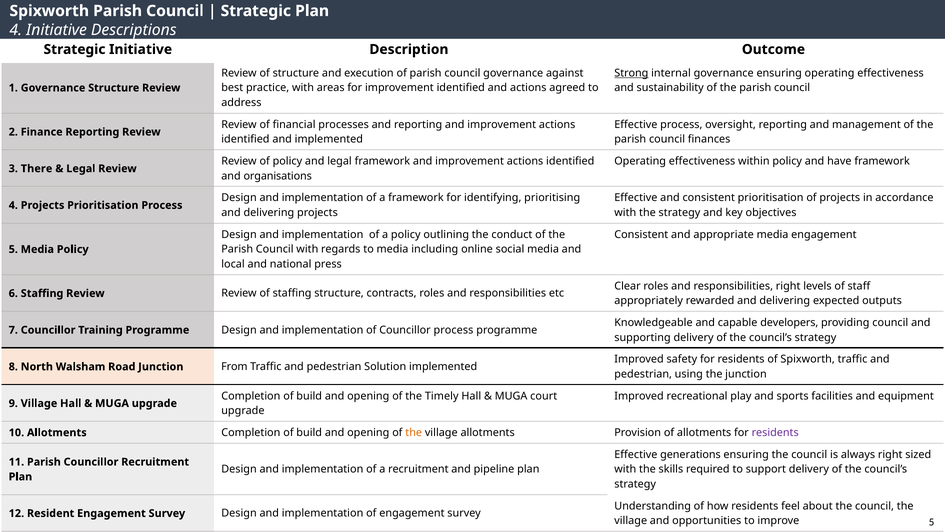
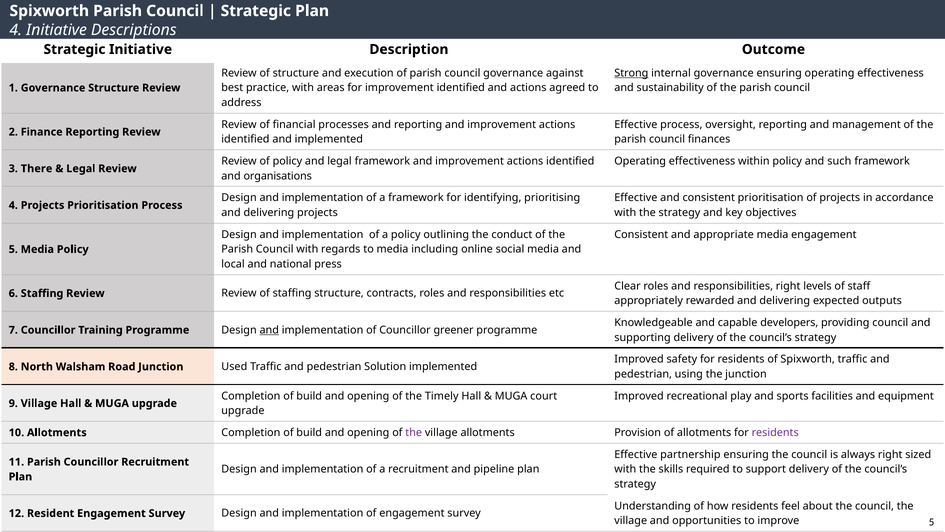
have: have -> such
and at (269, 330) underline: none -> present
Councillor process: process -> greener
From: From -> Used
the at (414, 432) colour: orange -> purple
generations: generations -> partnership
